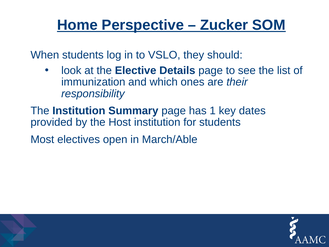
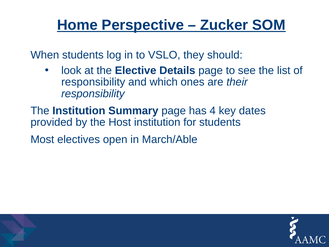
immunization at (93, 82): immunization -> responsibility
1: 1 -> 4
